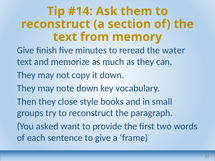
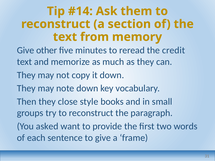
finish: finish -> other
water: water -> credit
